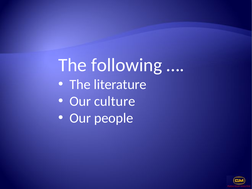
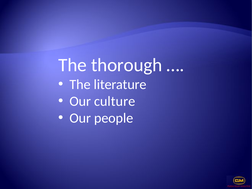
following: following -> thorough
